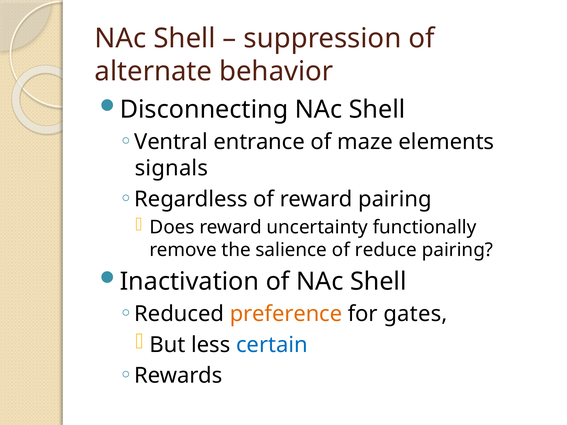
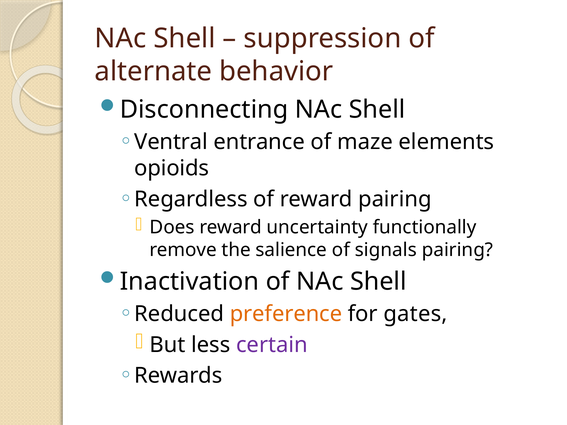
signals: signals -> opioids
reduce: reduce -> signals
certain colour: blue -> purple
